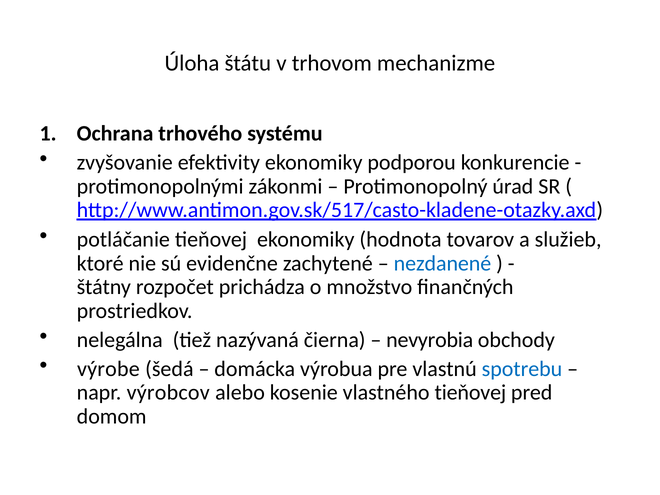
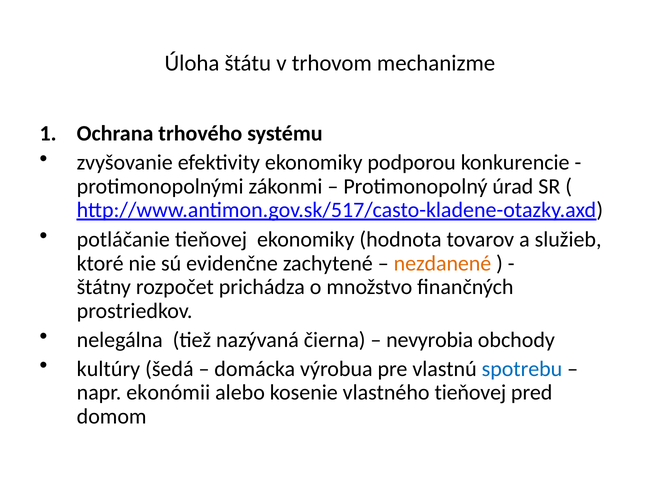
nezdanené colour: blue -> orange
výrobe: výrobe -> kultúry
výrobcov: výrobcov -> ekonómii
